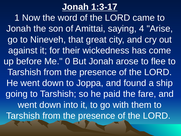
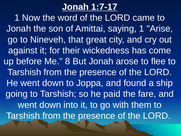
1:3-17: 1:3-17 -> 1:7-17
saying 4: 4 -> 1
0: 0 -> 8
